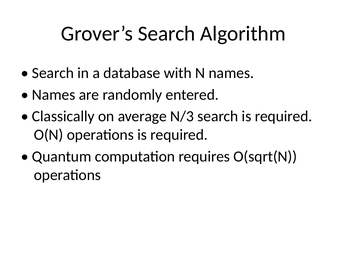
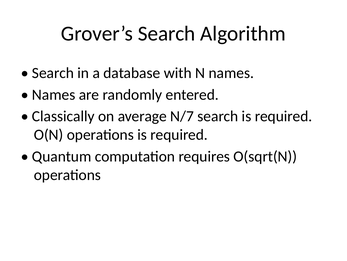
N/3: N/3 -> N/7
